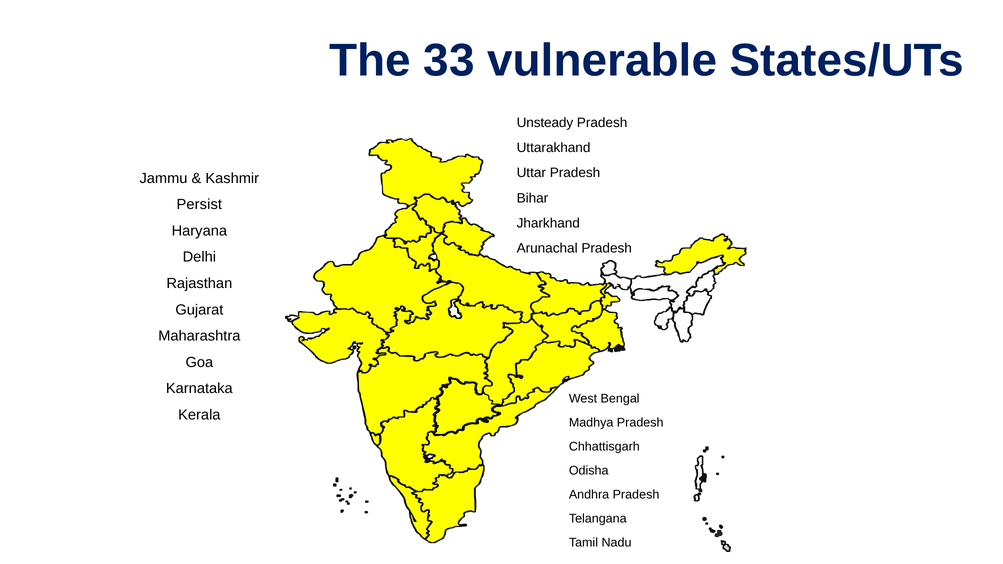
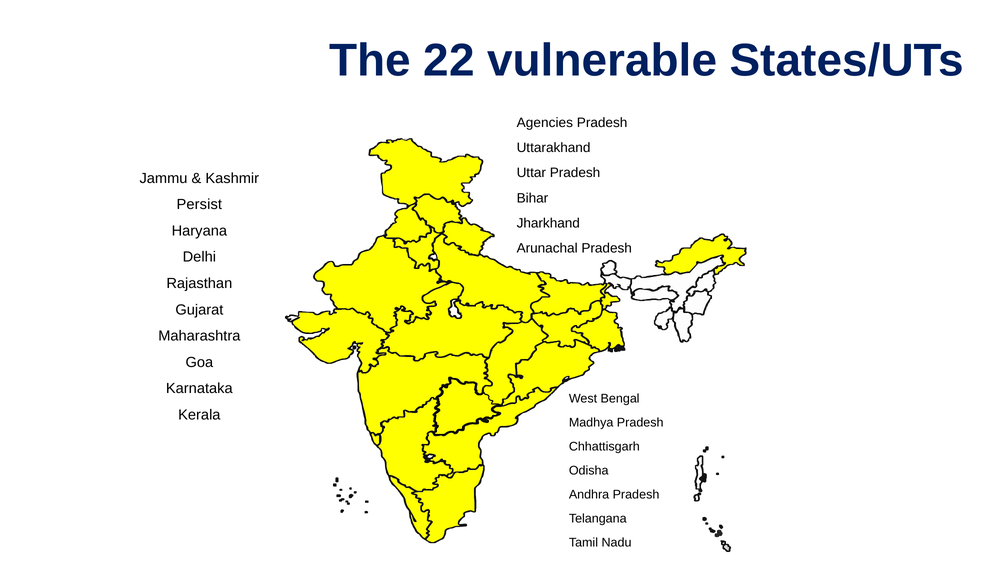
33: 33 -> 22
Unsteady: Unsteady -> Agencies
